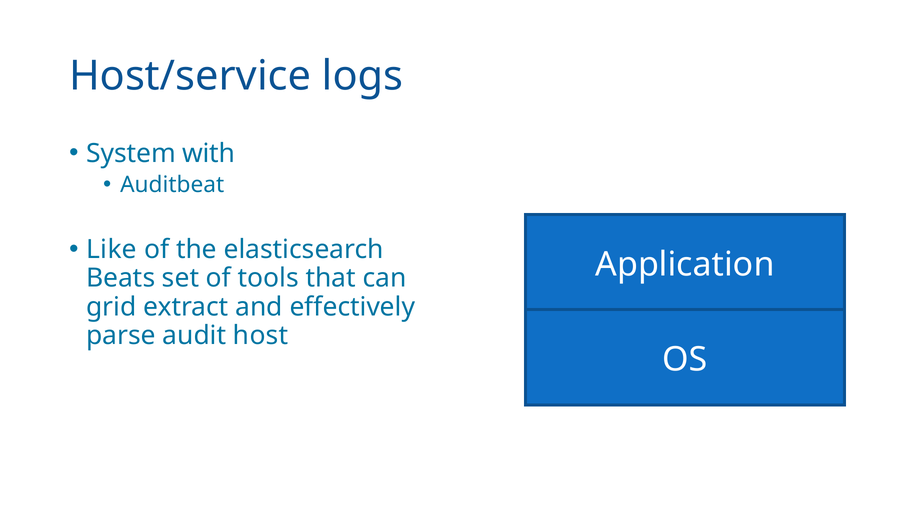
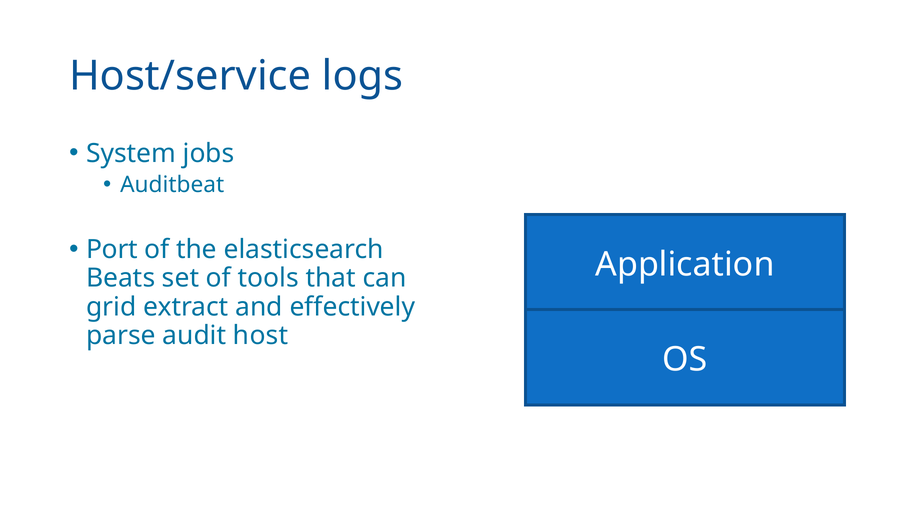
with: with -> jobs
Like: Like -> Port
